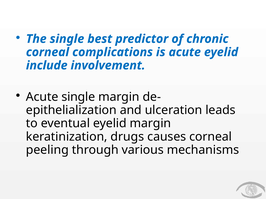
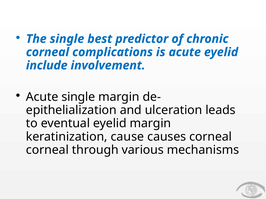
drugs: drugs -> cause
peeling at (47, 150): peeling -> corneal
